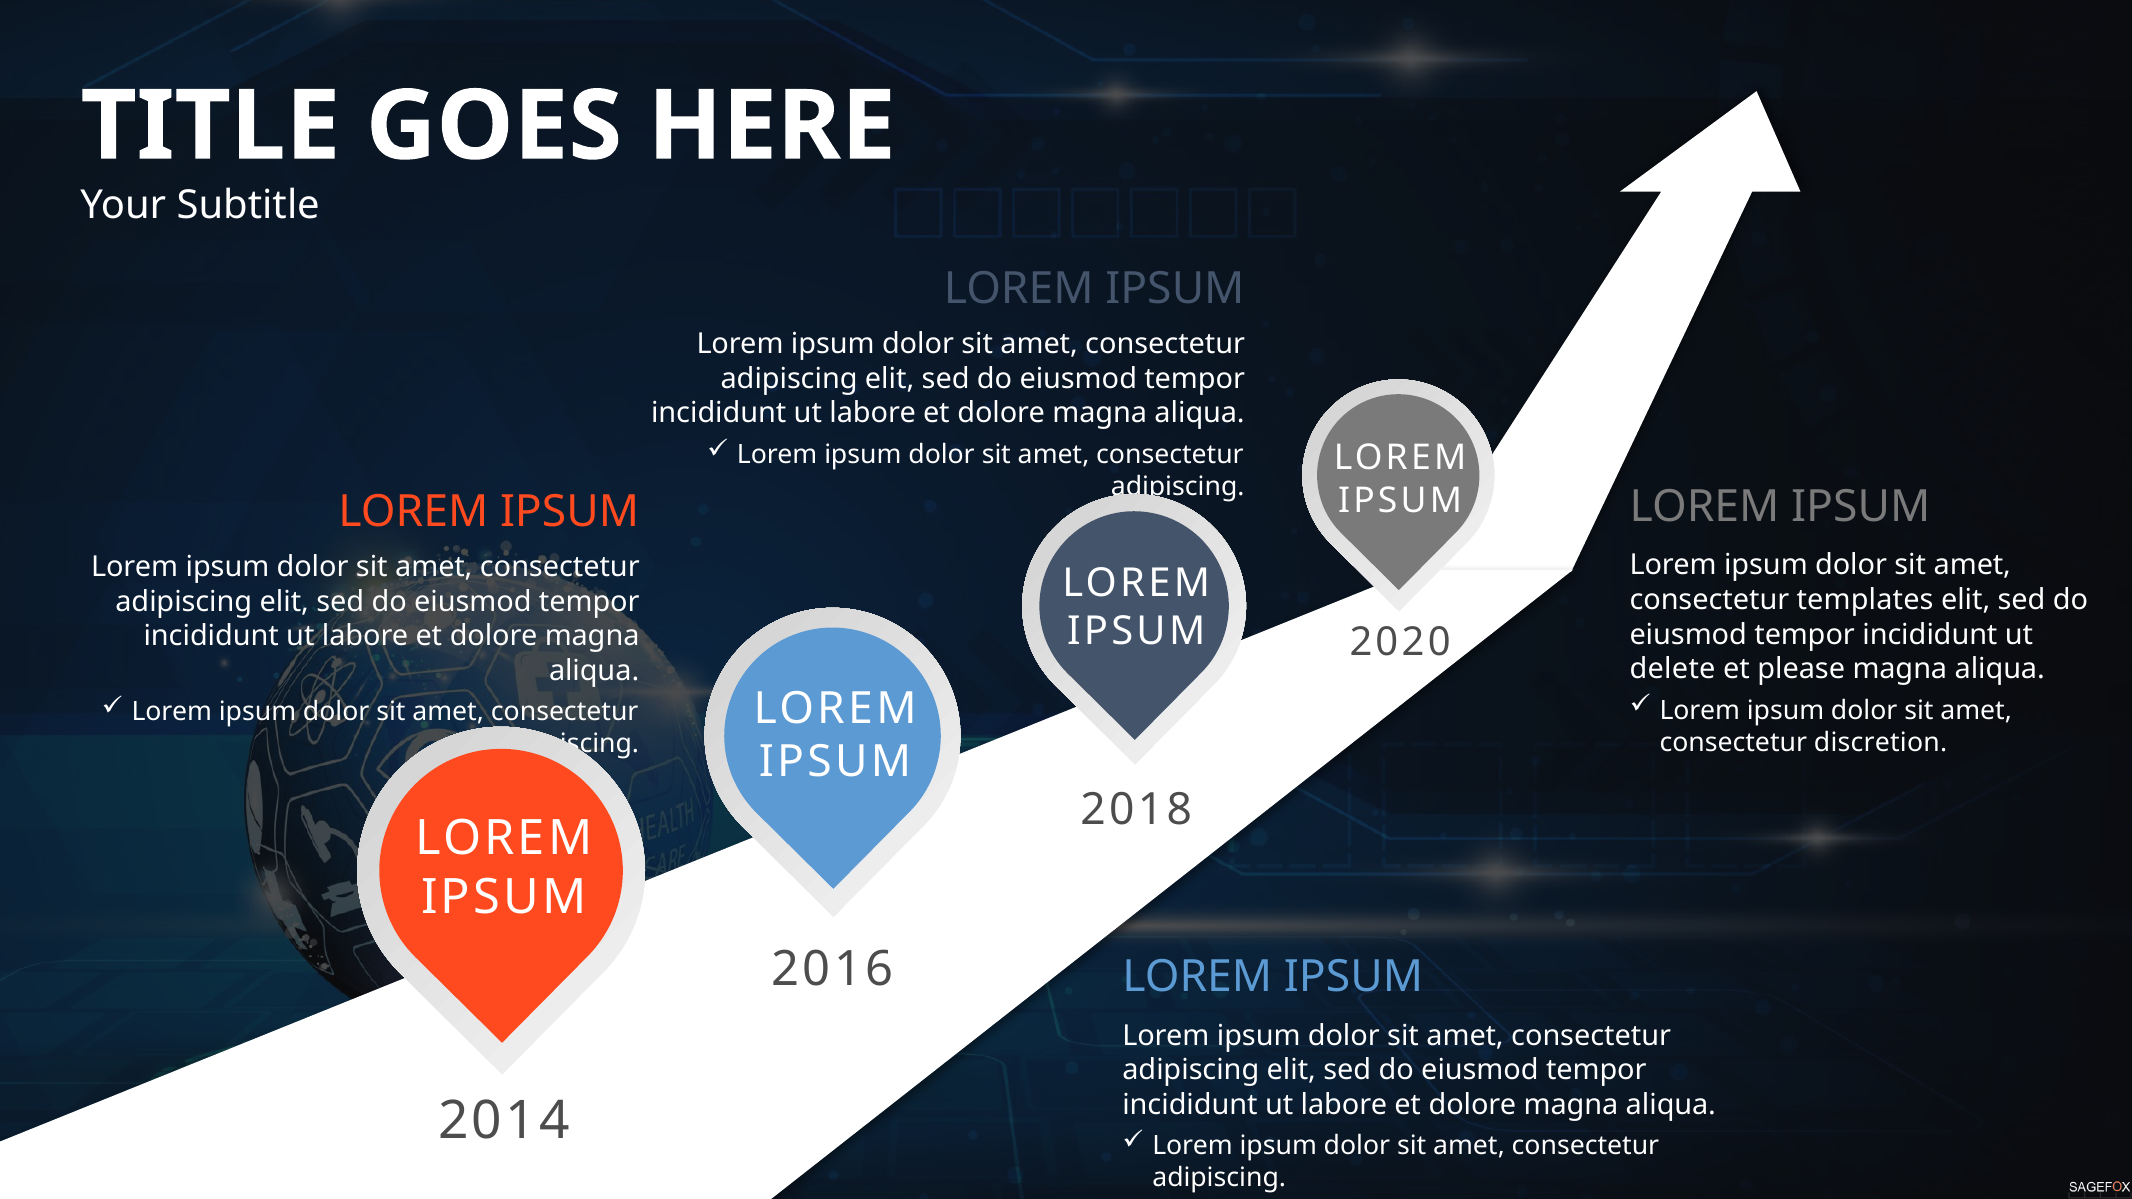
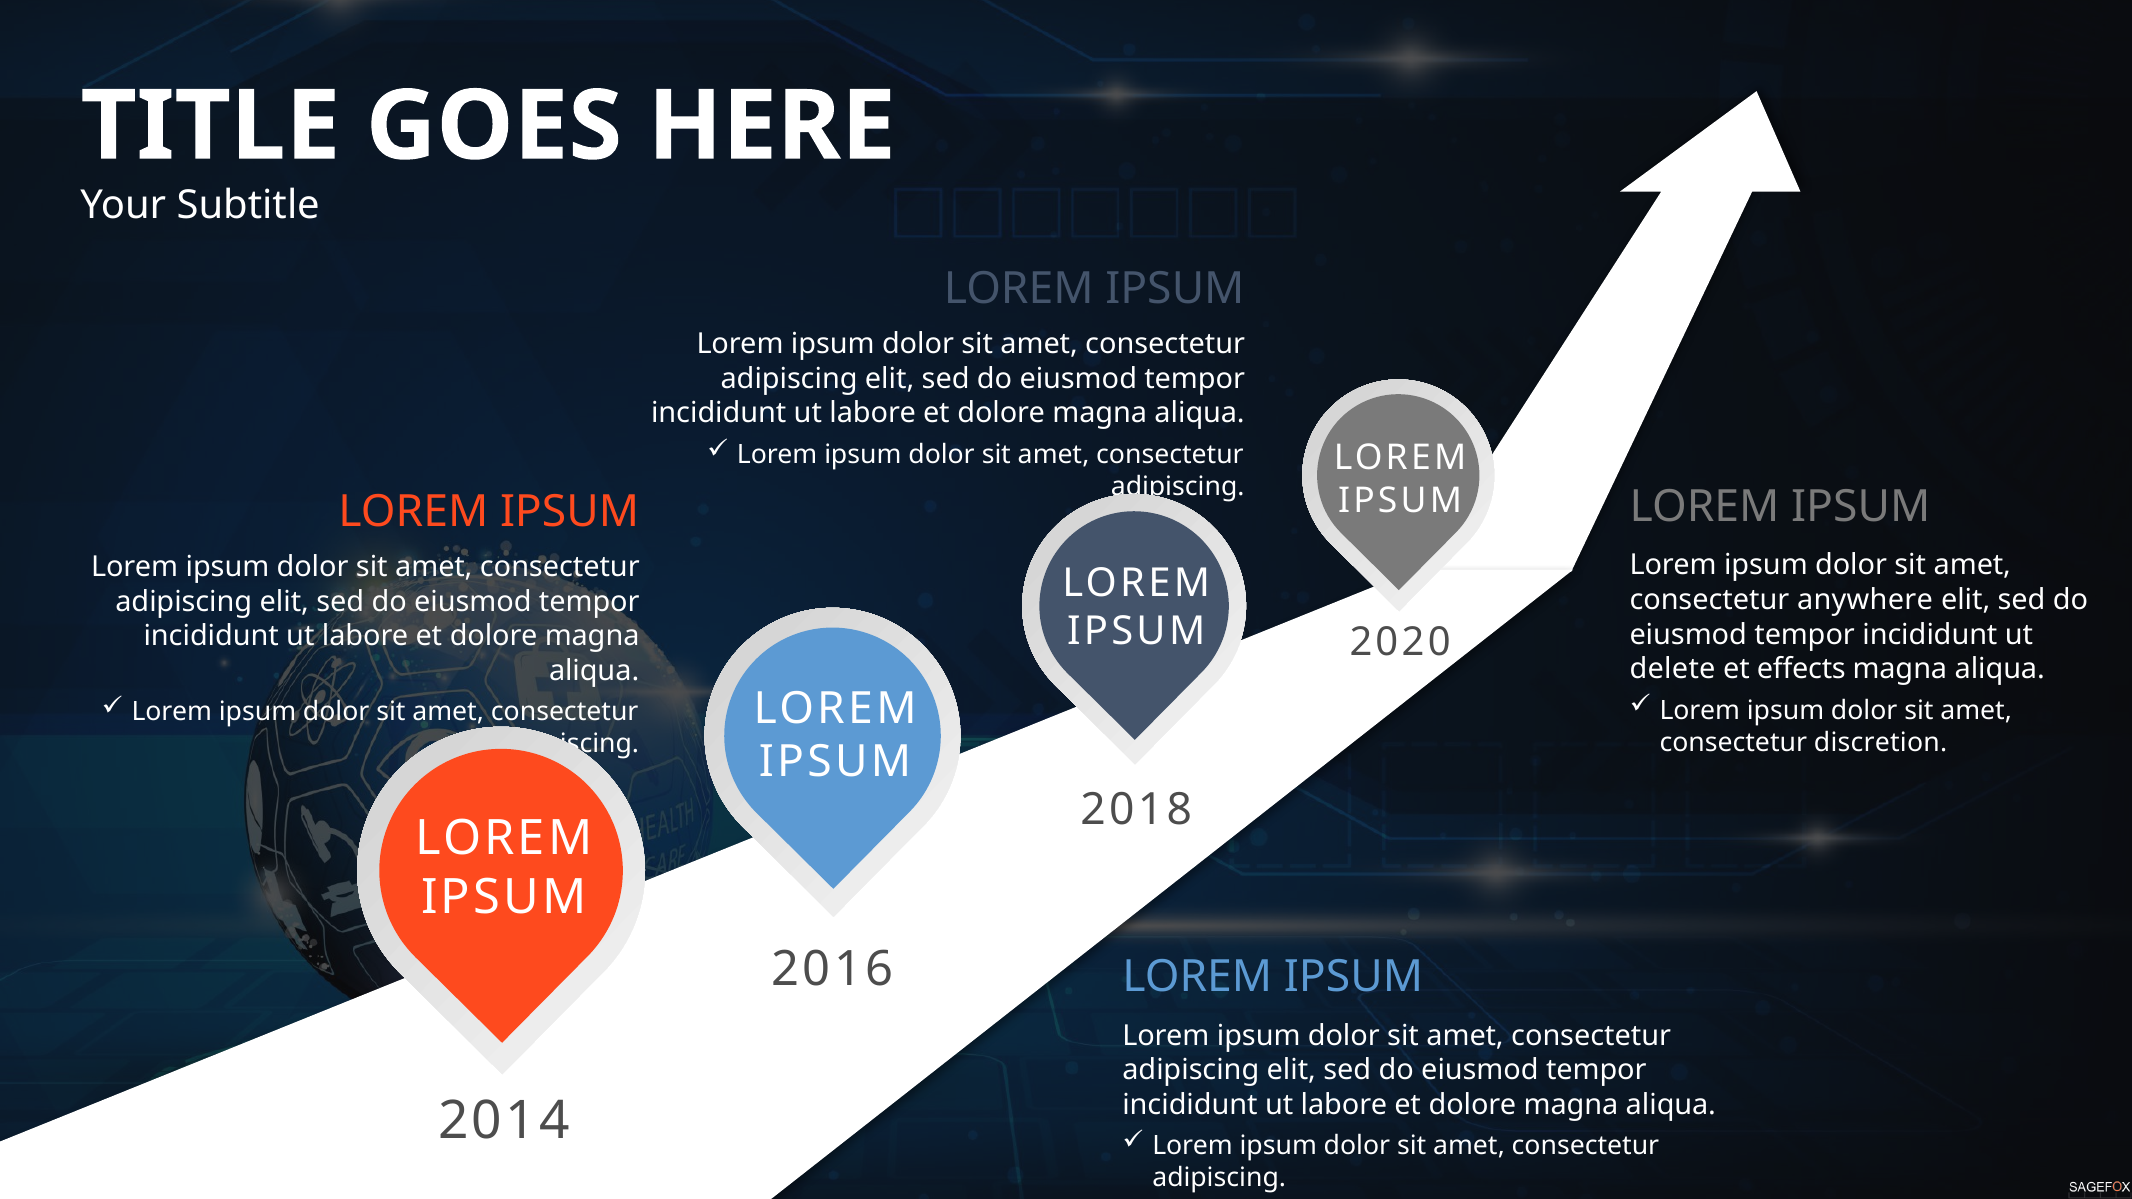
templates: templates -> anywhere
please: please -> effects
